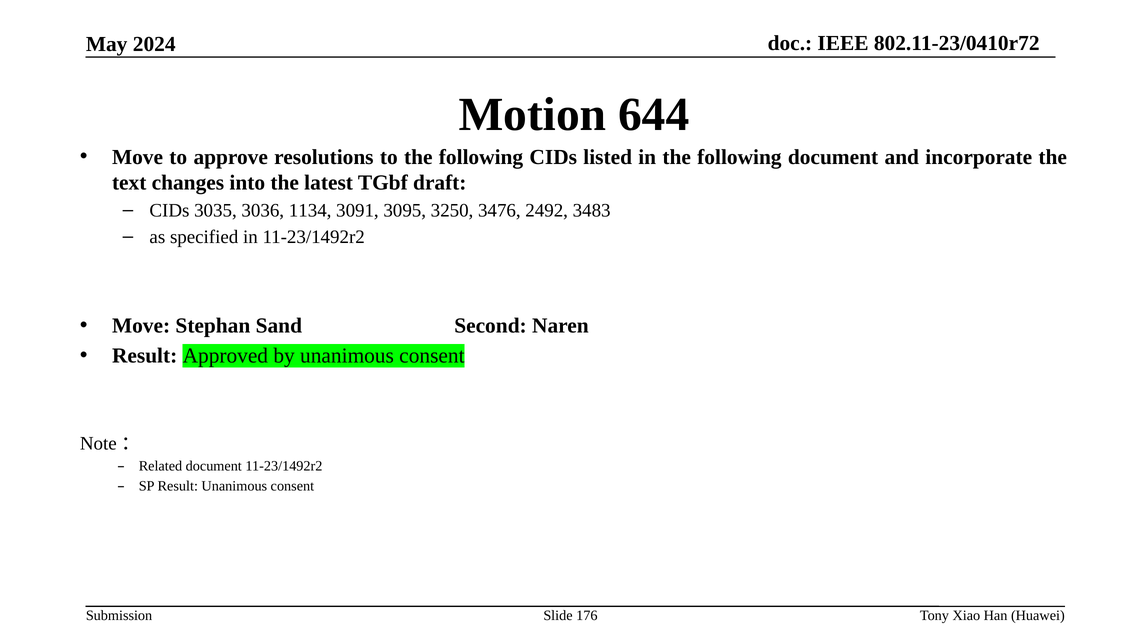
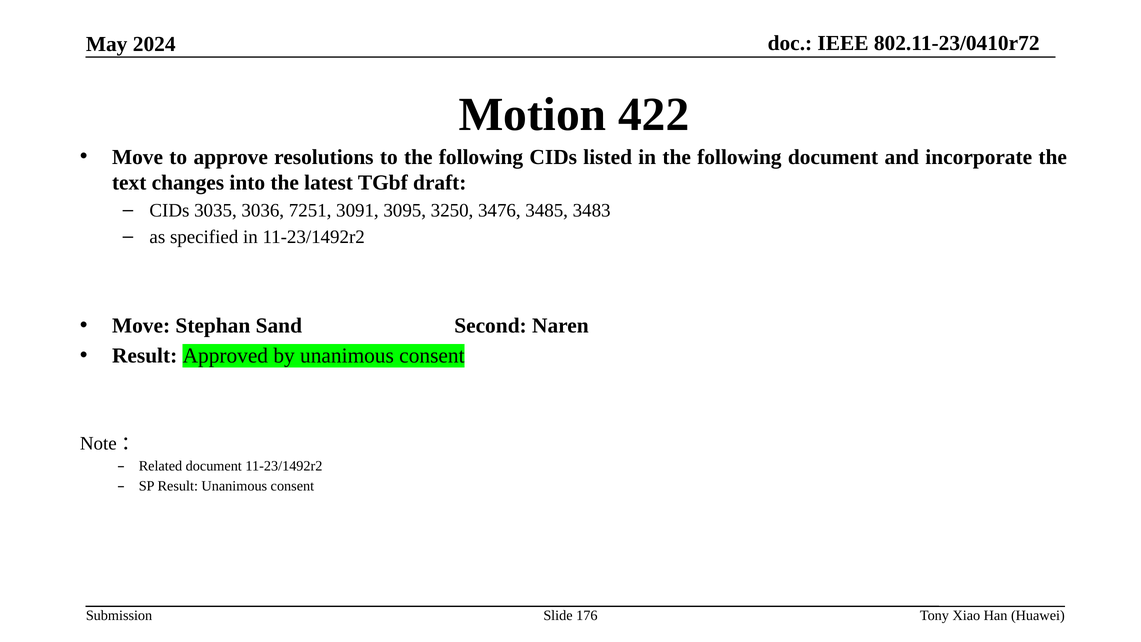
644: 644 -> 422
1134: 1134 -> 7251
2492: 2492 -> 3485
